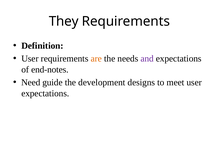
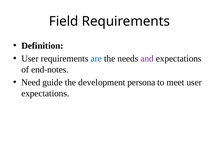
They: They -> Field
are colour: orange -> blue
designs: designs -> persona
